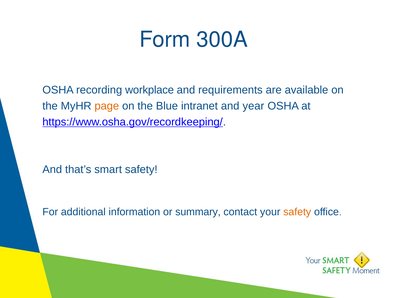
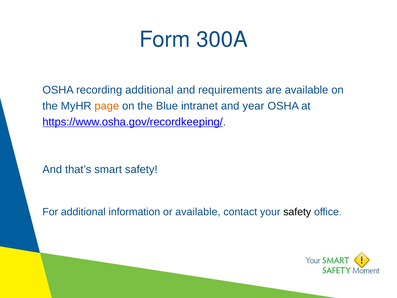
recording workplace: workplace -> additional
or summary: summary -> available
safety at (297, 212) colour: orange -> black
